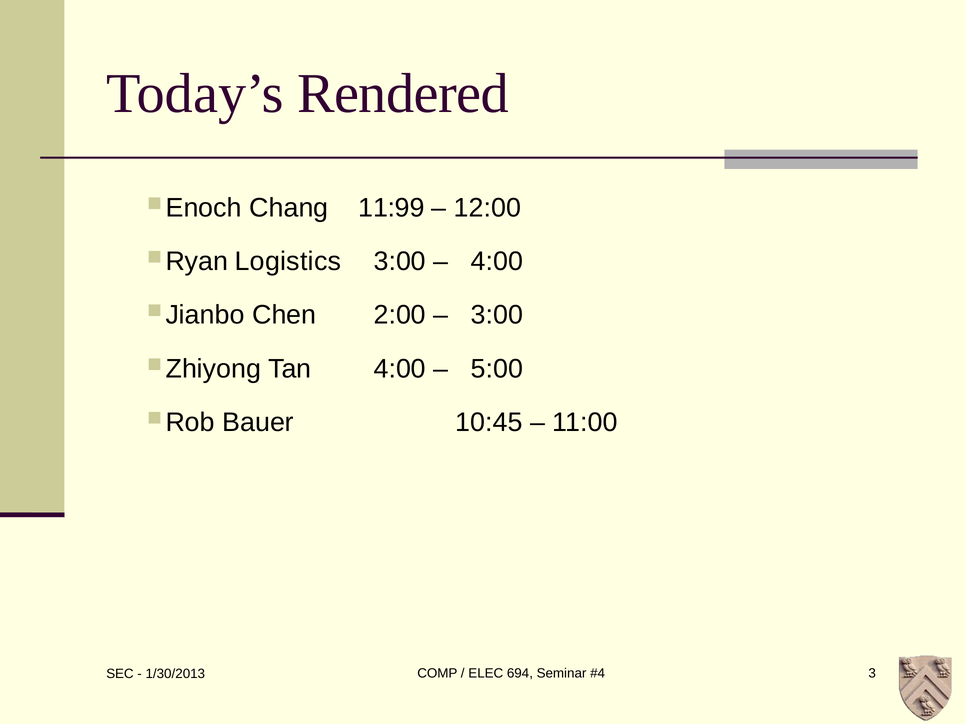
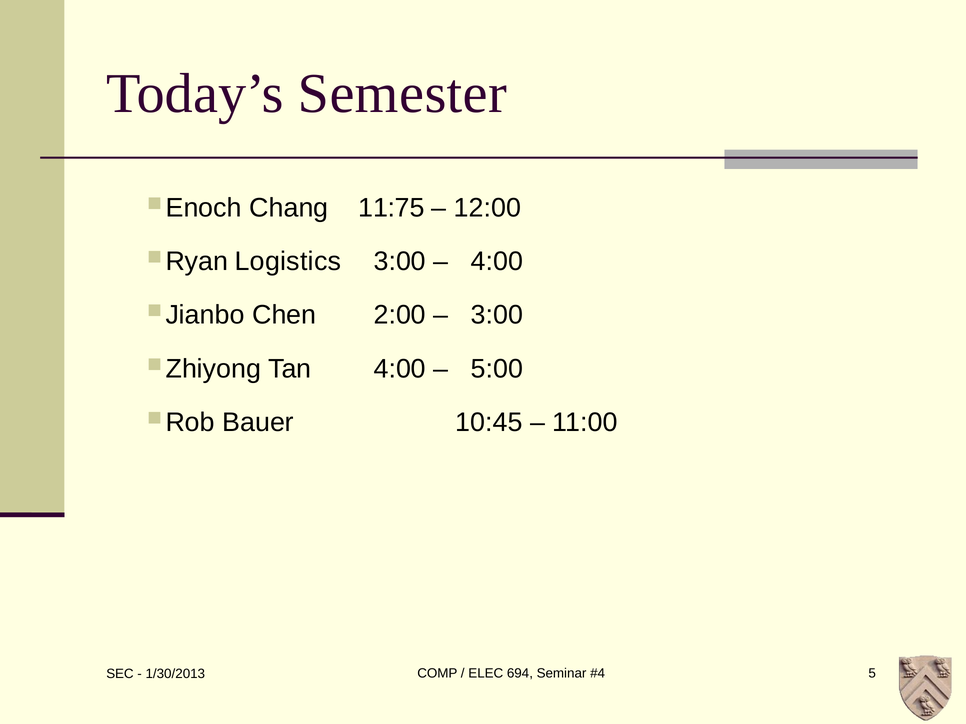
Rendered: Rendered -> Semester
11:99: 11:99 -> 11:75
3: 3 -> 5
